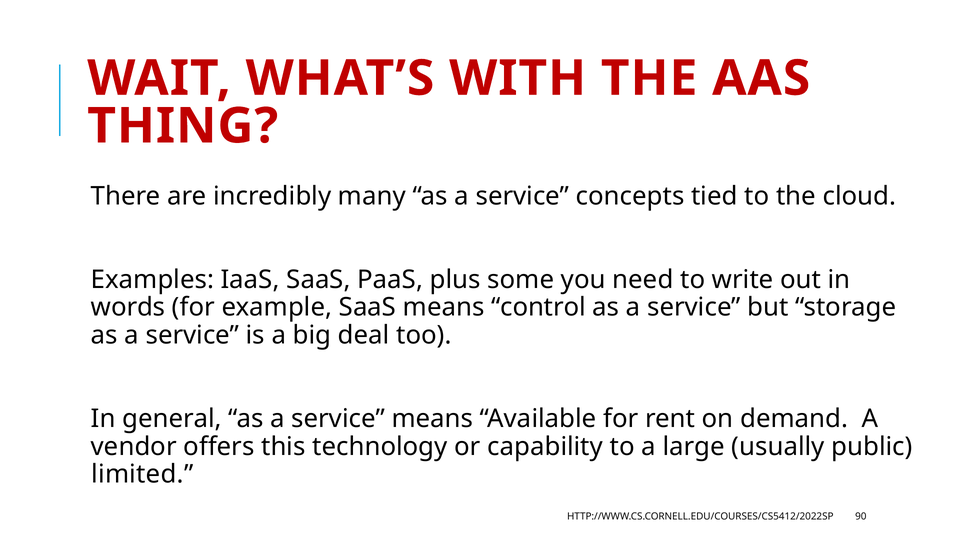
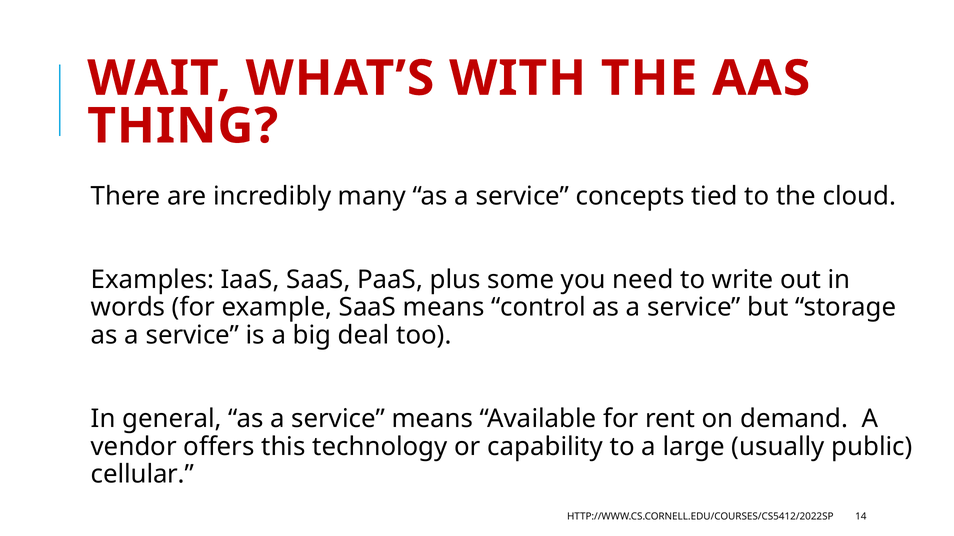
limited: limited -> cellular
90: 90 -> 14
